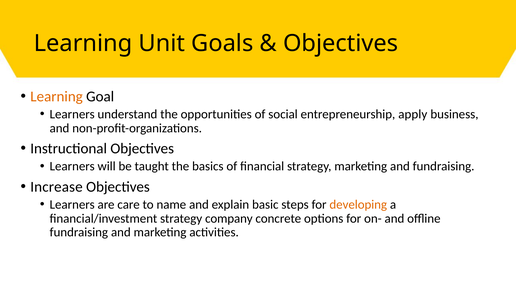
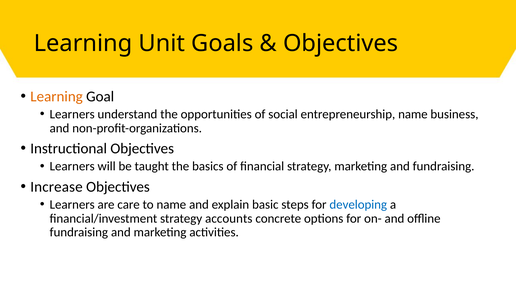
entrepreneurship apply: apply -> name
developing colour: orange -> blue
company: company -> accounts
